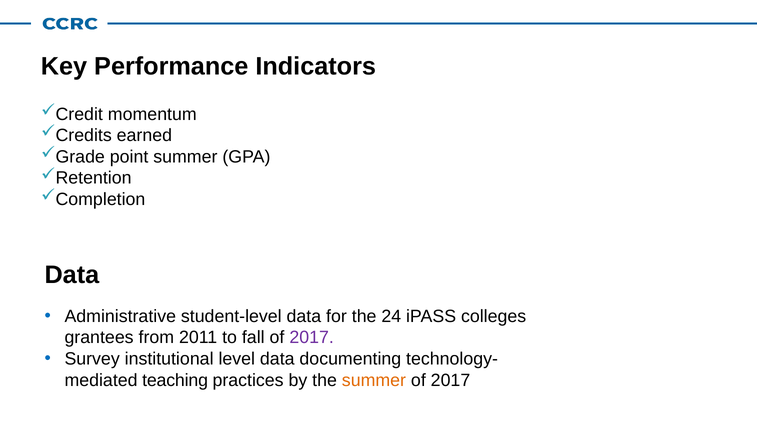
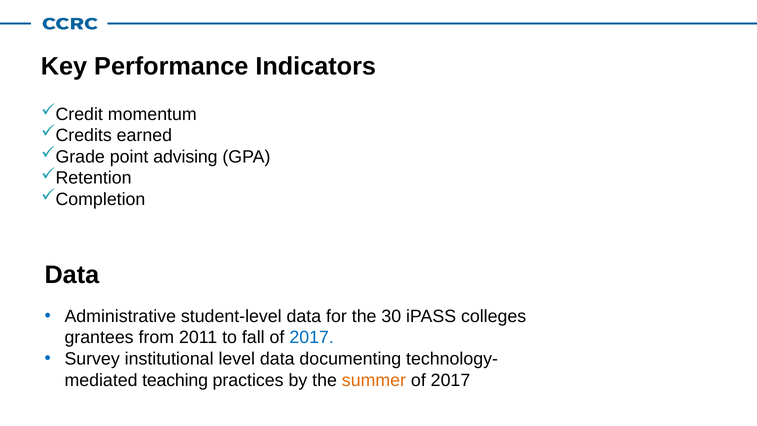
point summer: summer -> advising
24: 24 -> 30
2017 at (312, 337) colour: purple -> blue
